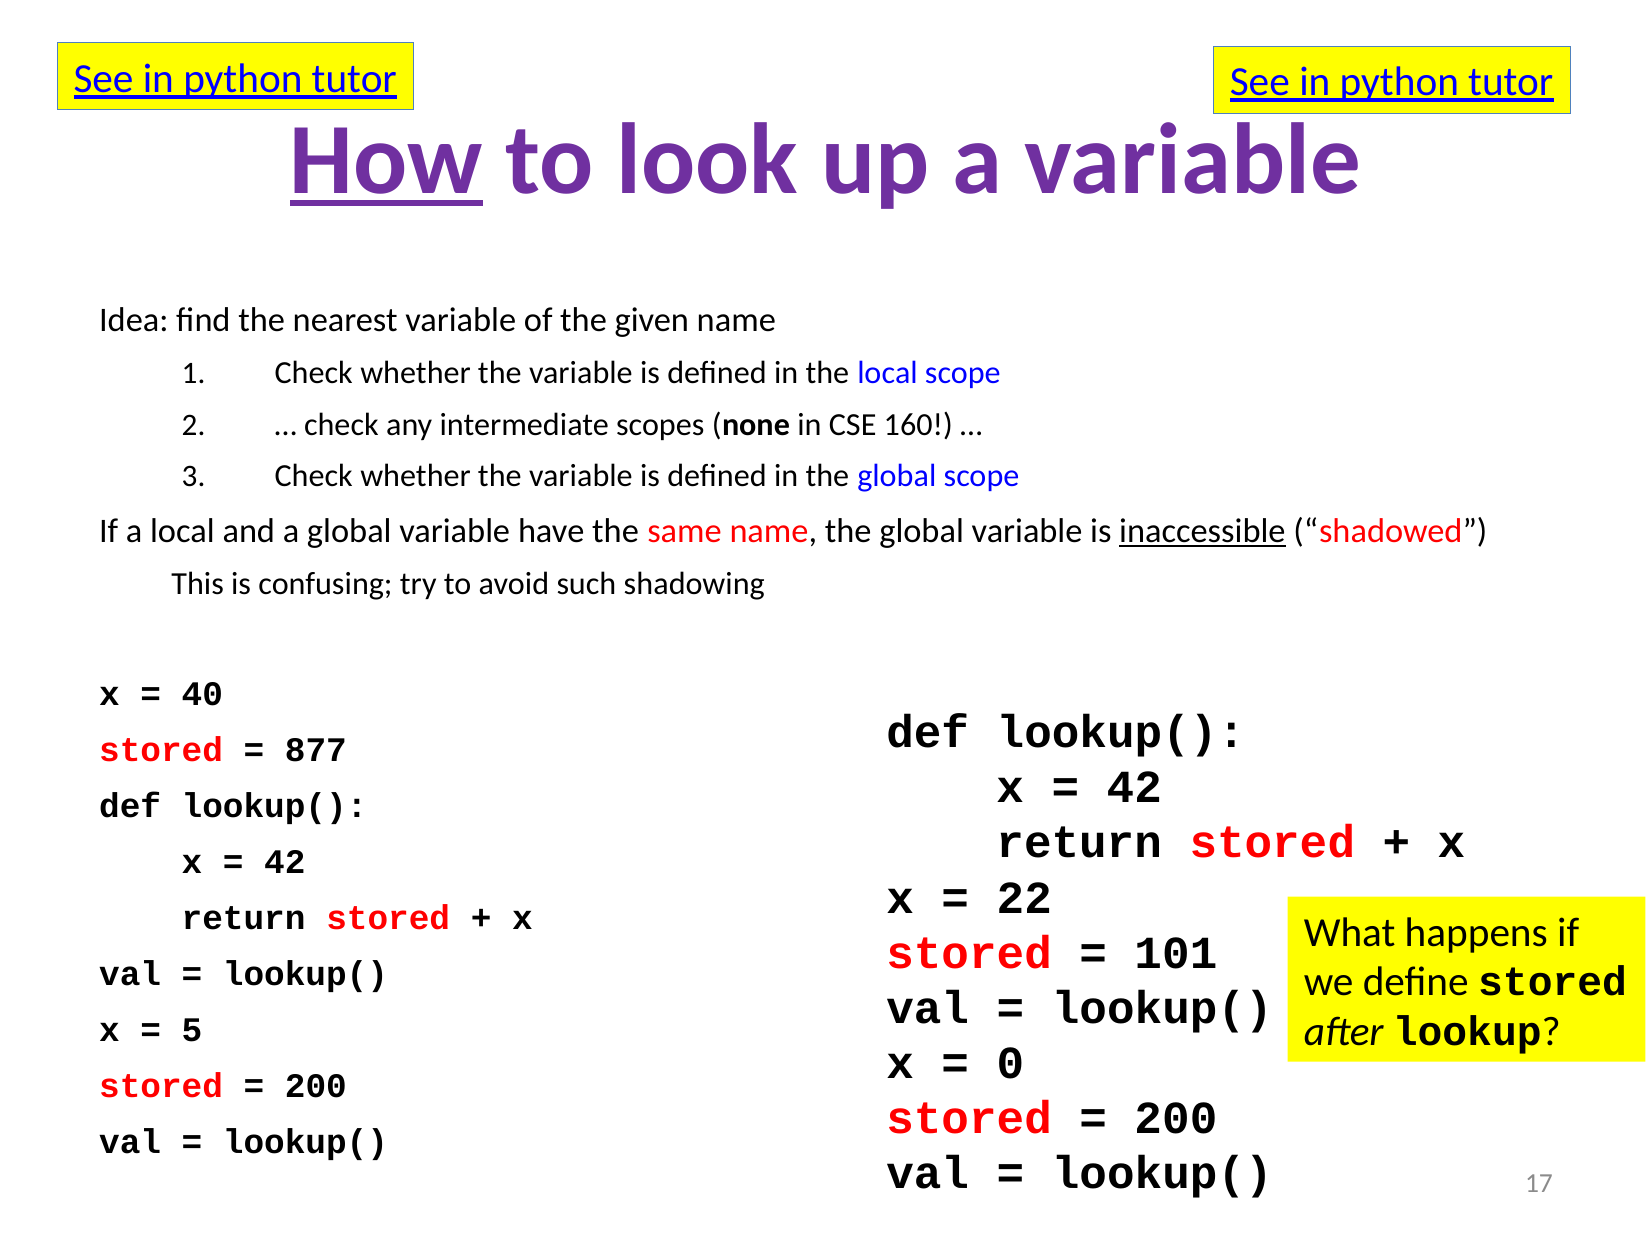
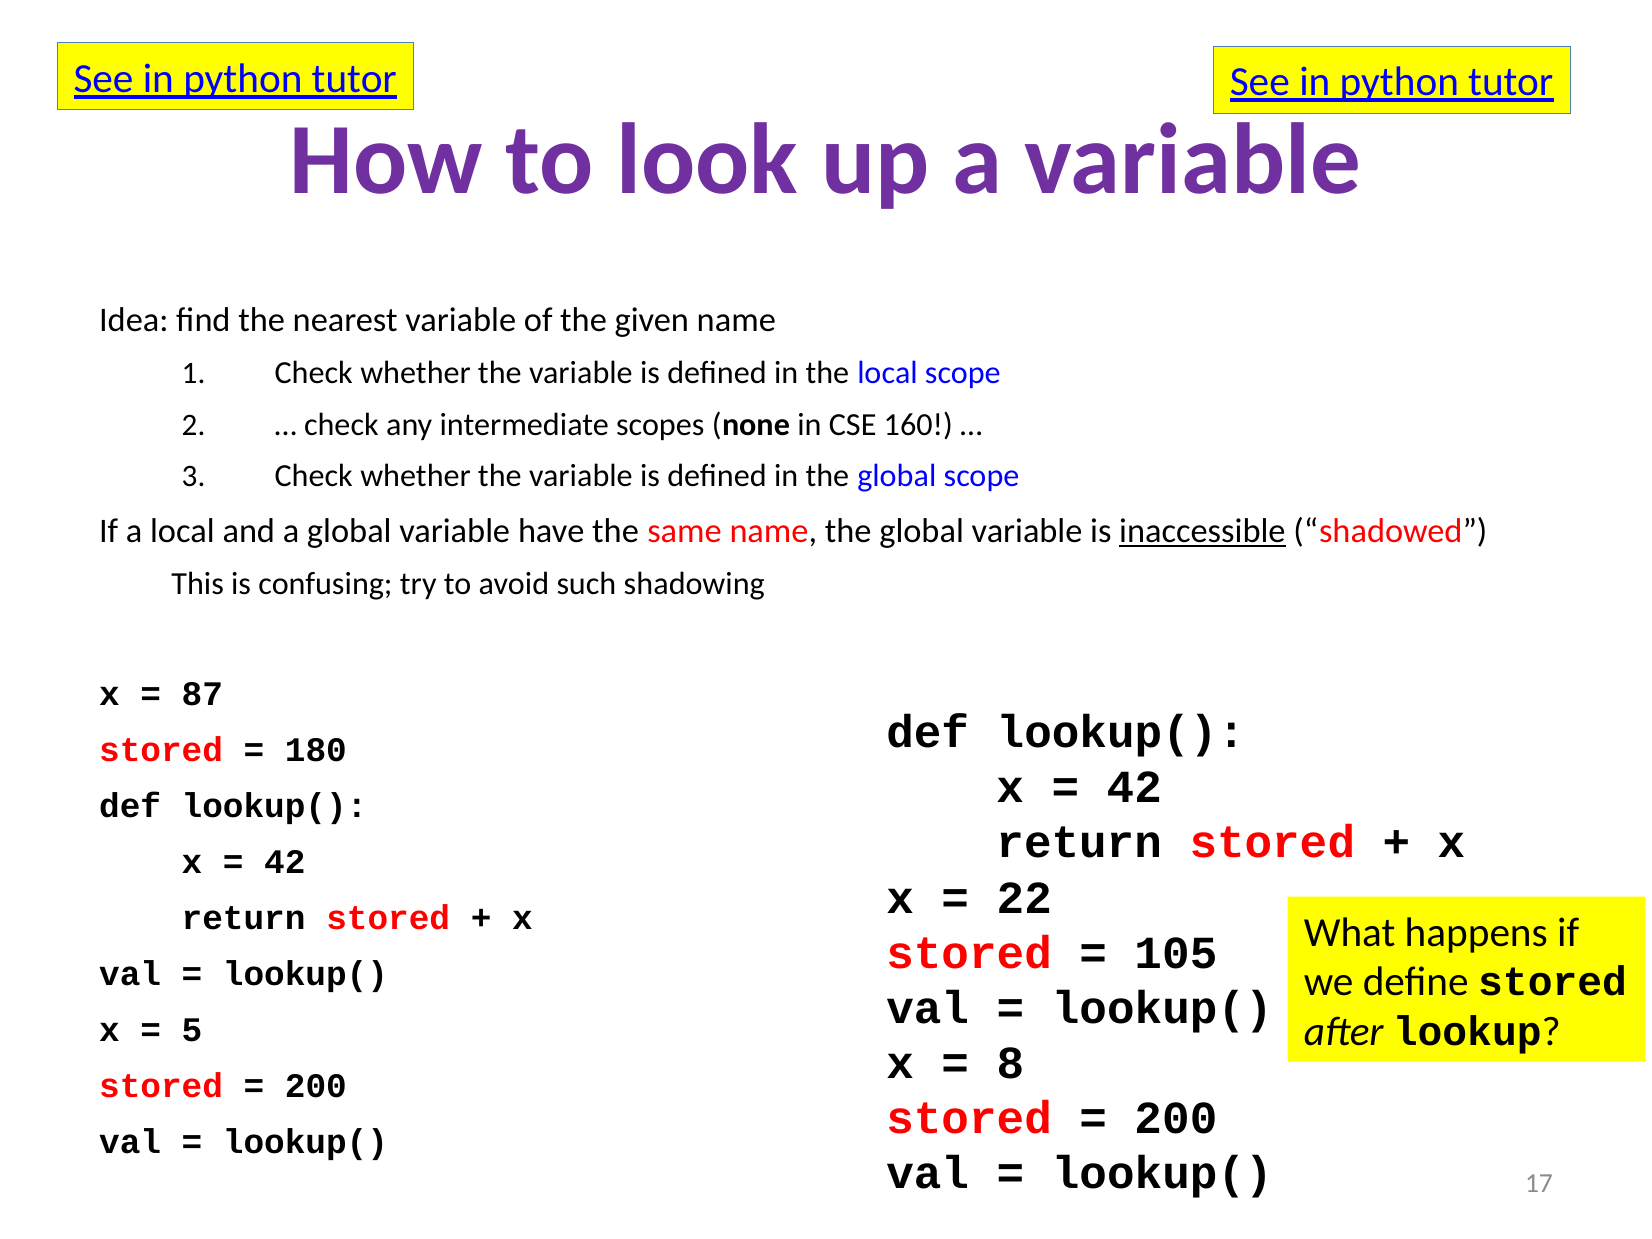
How underline: present -> none
40: 40 -> 87
877: 877 -> 180
101: 101 -> 105
0: 0 -> 8
